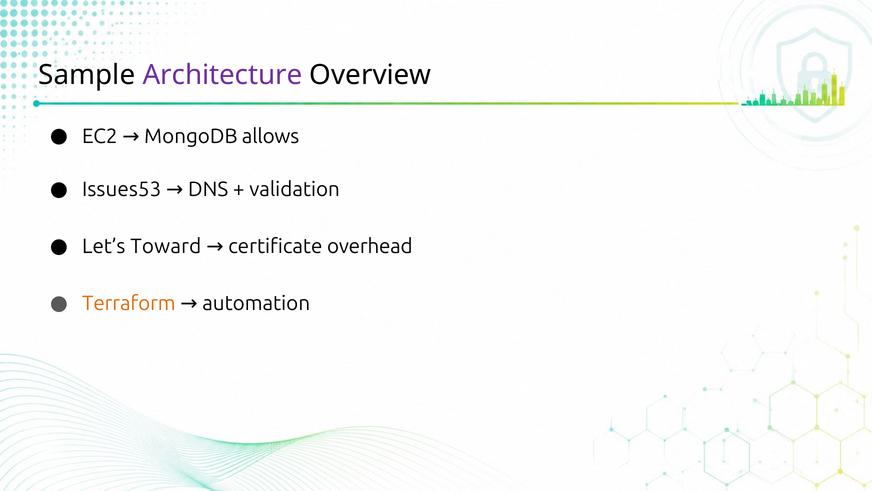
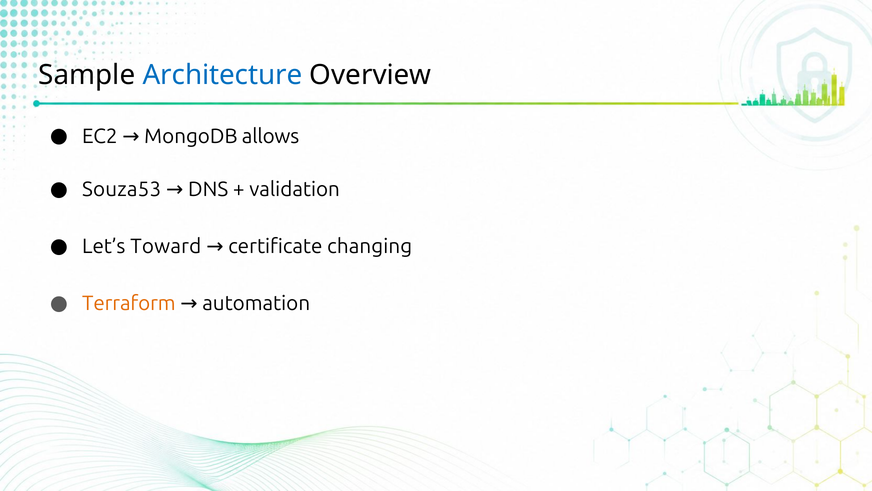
Architecture colour: purple -> blue
Issues53: Issues53 -> Souza53
overhead: overhead -> changing
